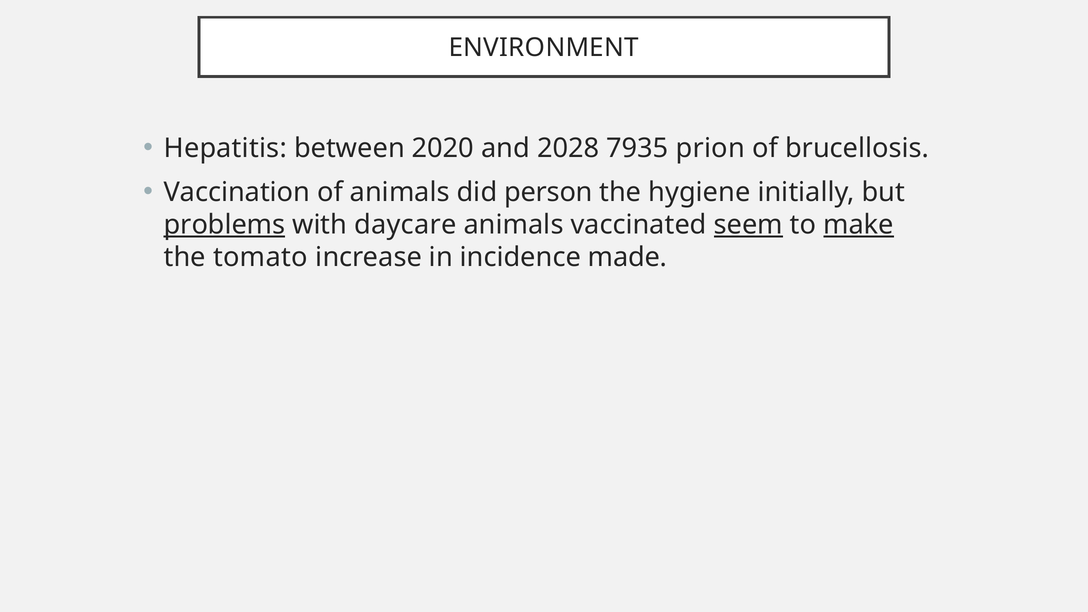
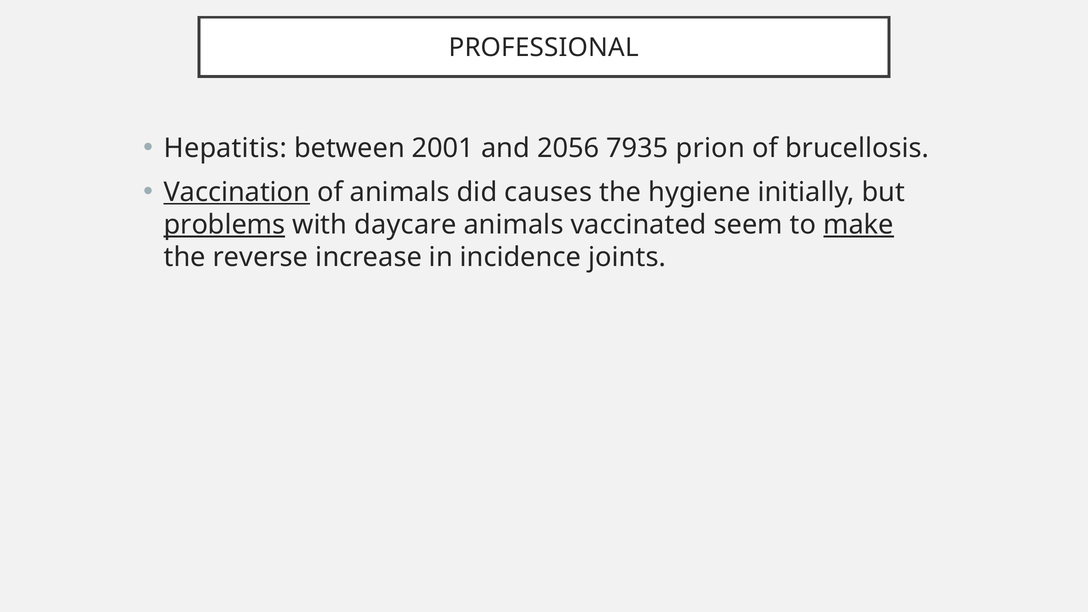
ENVIRONMENT: ENVIRONMENT -> PROFESSIONAL
2020: 2020 -> 2001
2028: 2028 -> 2056
Vaccination underline: none -> present
person: person -> causes
seem underline: present -> none
tomato: tomato -> reverse
made: made -> joints
